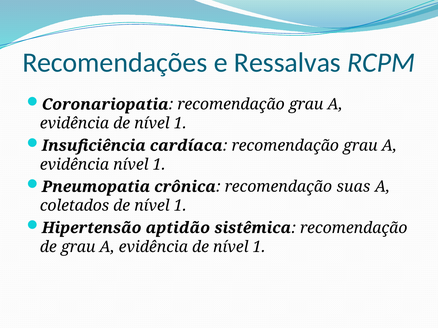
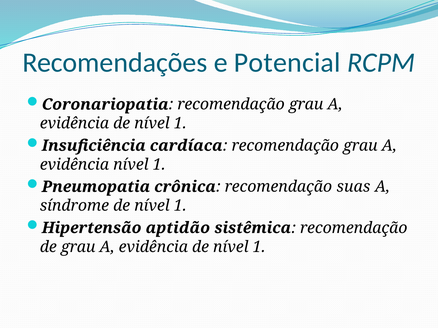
Ressalvas: Ressalvas -> Potencial
coletados: coletados -> síndrome
